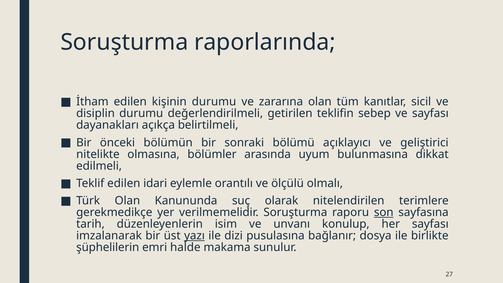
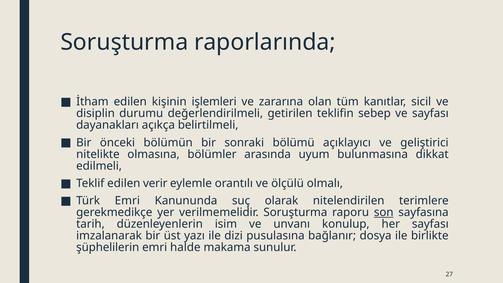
kişinin durumu: durumu -> işlemleri
idari: idari -> verir
Türk Olan: Olan -> Emri
yazı underline: present -> none
